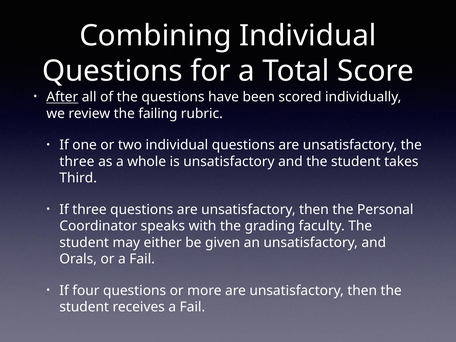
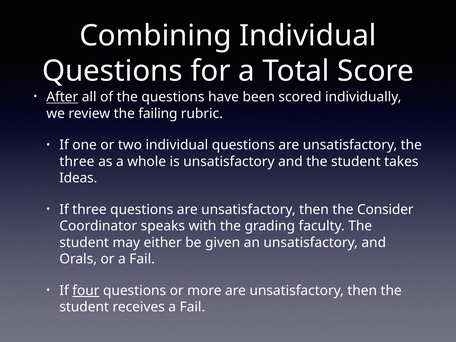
Third: Third -> Ideas
Personal: Personal -> Consider
four underline: none -> present
